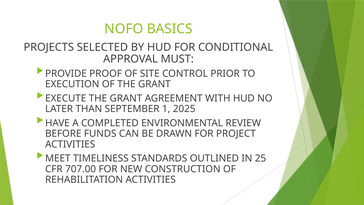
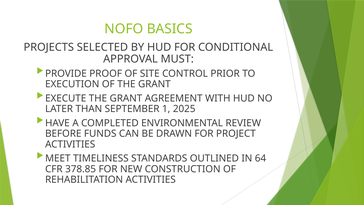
25: 25 -> 64
707.00: 707.00 -> 378.85
